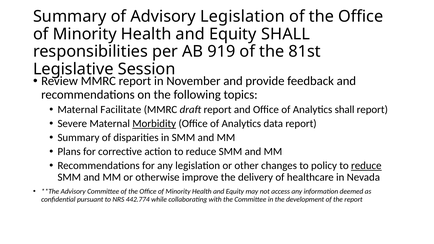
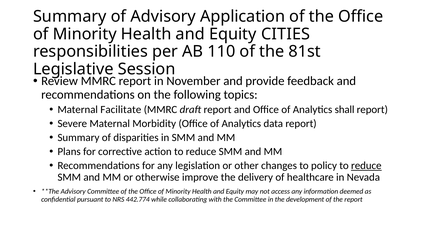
Advisory Legislation: Legislation -> Application
Equity SHALL: SHALL -> CITIES
919: 919 -> 110
Morbidity underline: present -> none
